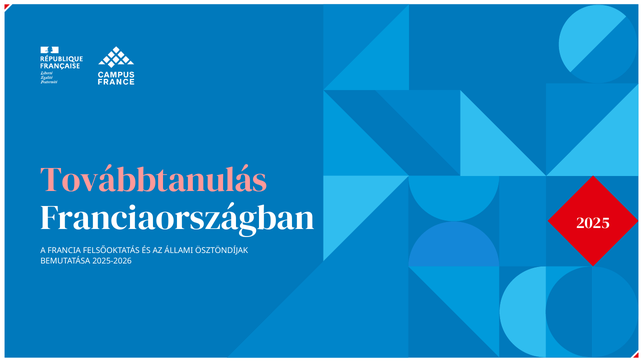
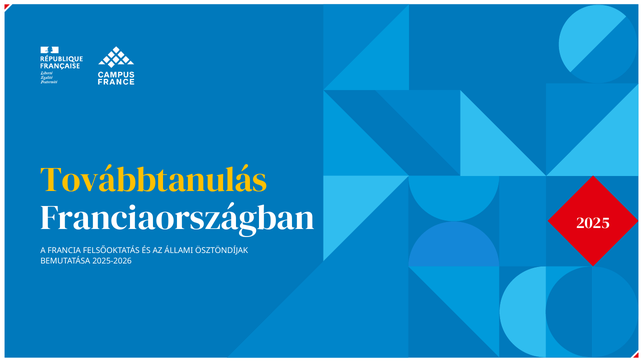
Továbbtanulás colour: pink -> yellow
